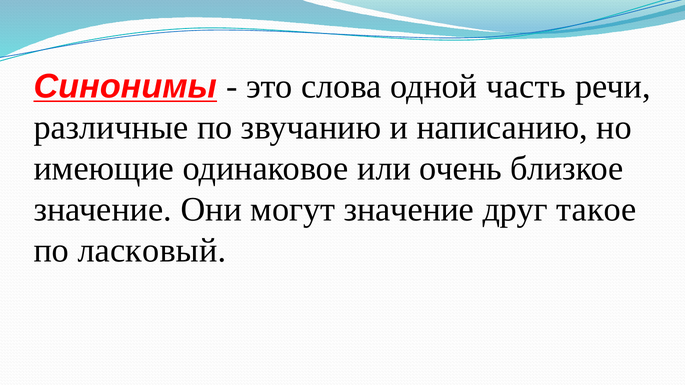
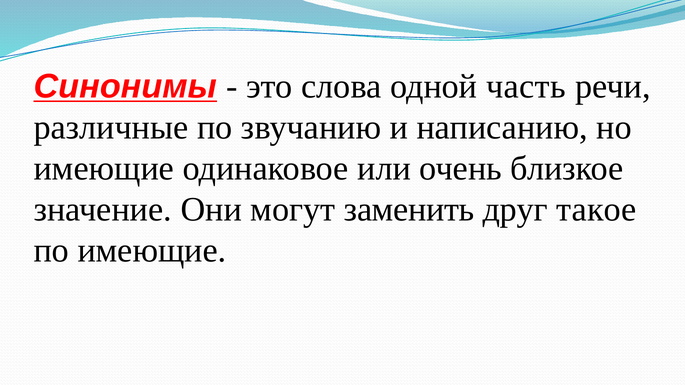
могут значение: значение -> заменить
по ласковый: ласковый -> имеющие
